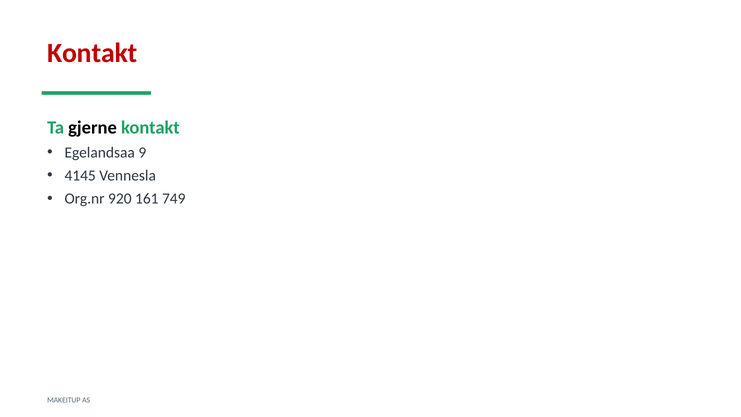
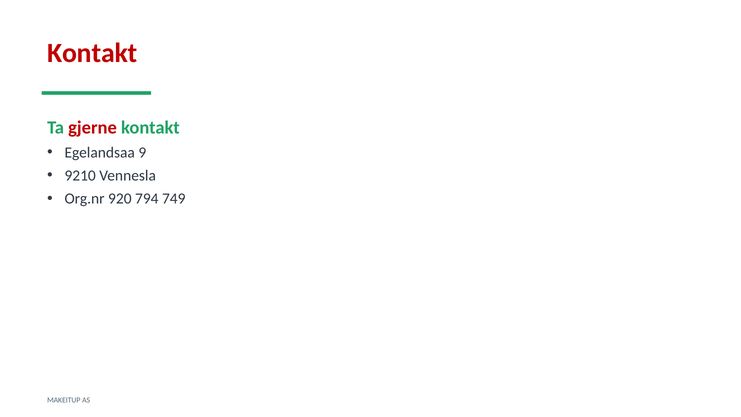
gjerne colour: black -> red
4145: 4145 -> 9210
161: 161 -> 794
